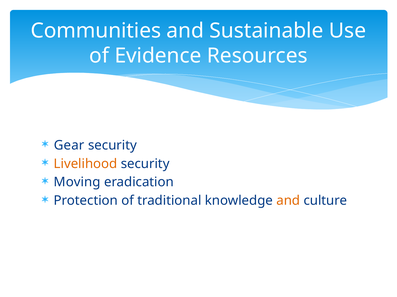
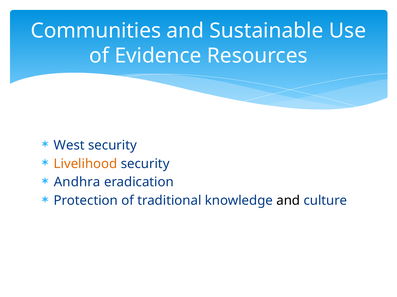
Gear: Gear -> West
Moving: Moving -> Andhra
and at (288, 201) colour: orange -> black
